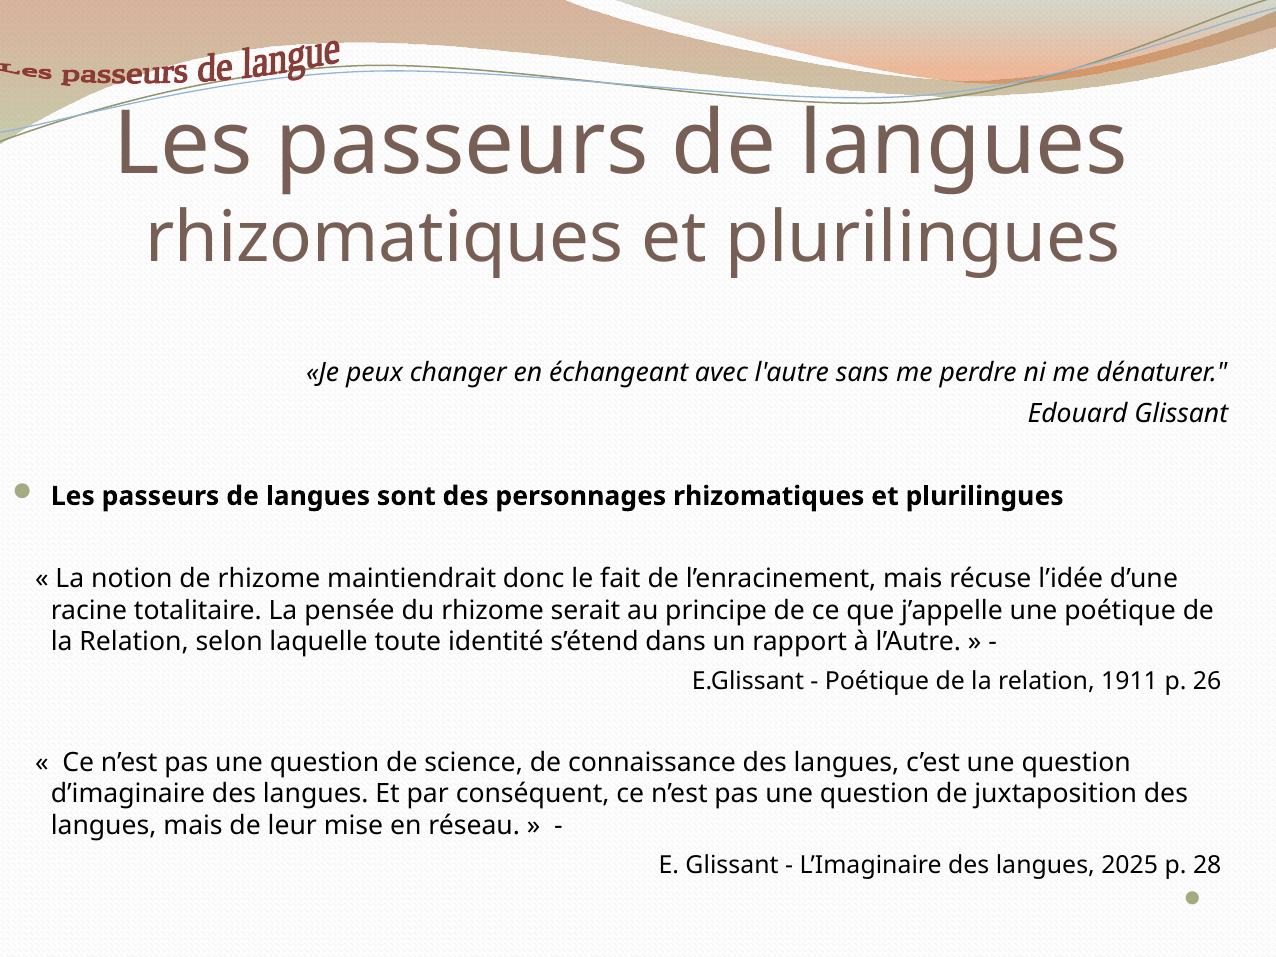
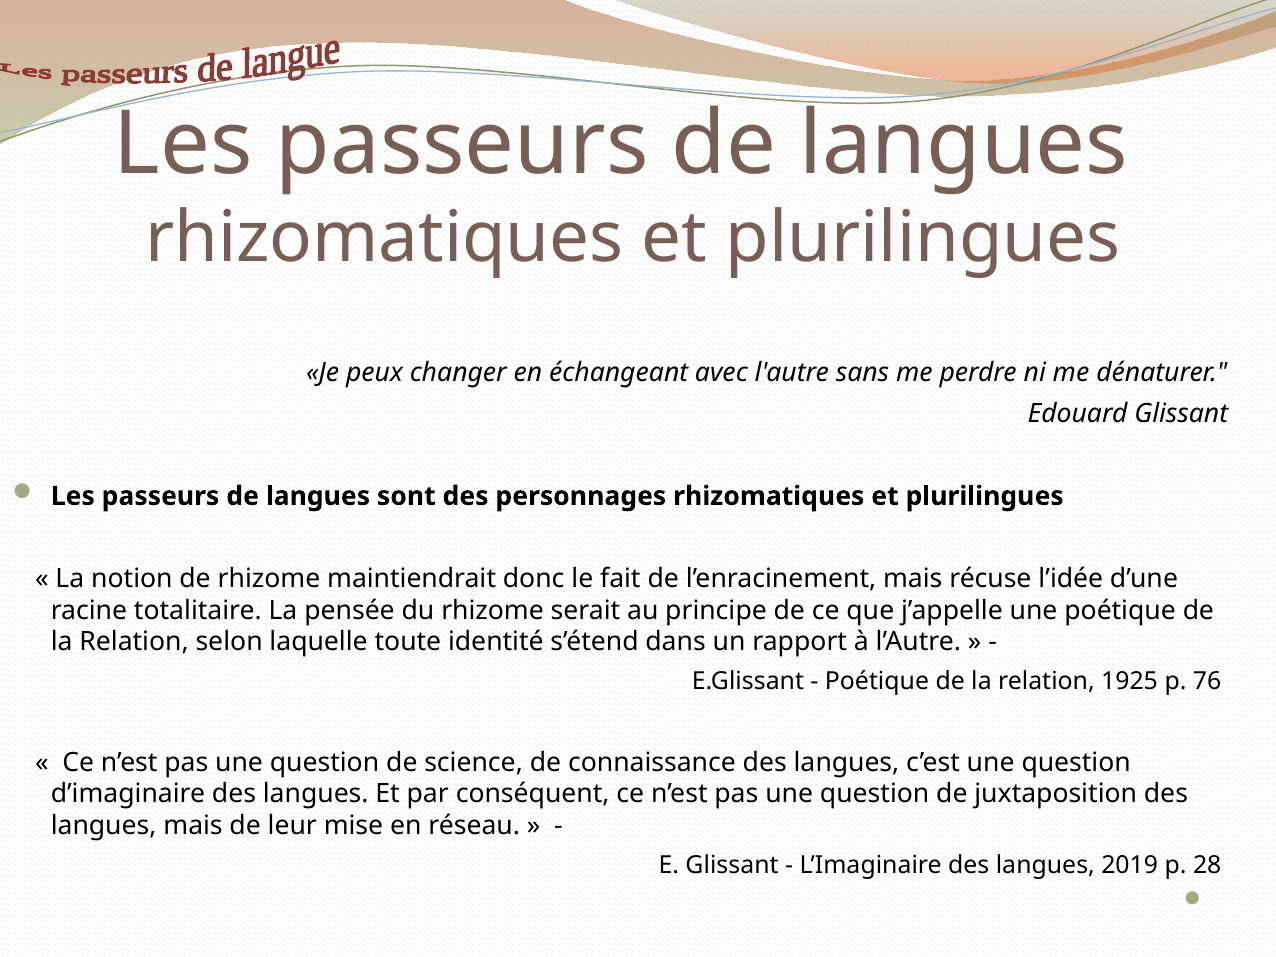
1911: 1911 -> 1925
26: 26 -> 76
2025: 2025 -> 2019
